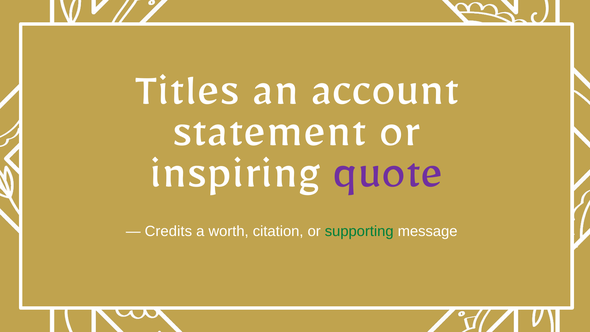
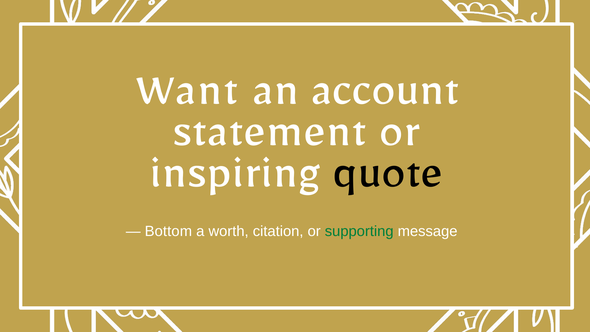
Titles: Titles -> Want
quote colour: purple -> black
Credits: Credits -> Bottom
